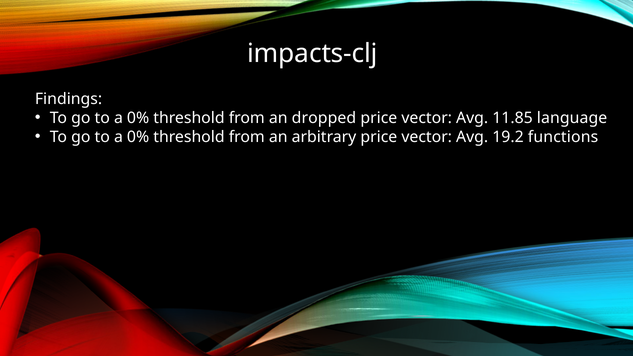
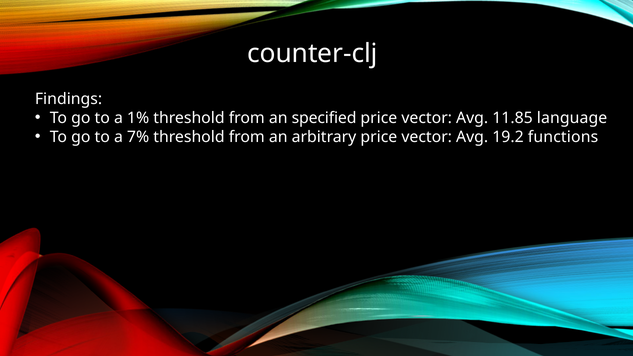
impacts-clj: impacts-clj -> counter-clj
0% at (138, 118): 0% -> 1%
dropped: dropped -> specified
0% at (138, 137): 0% -> 7%
